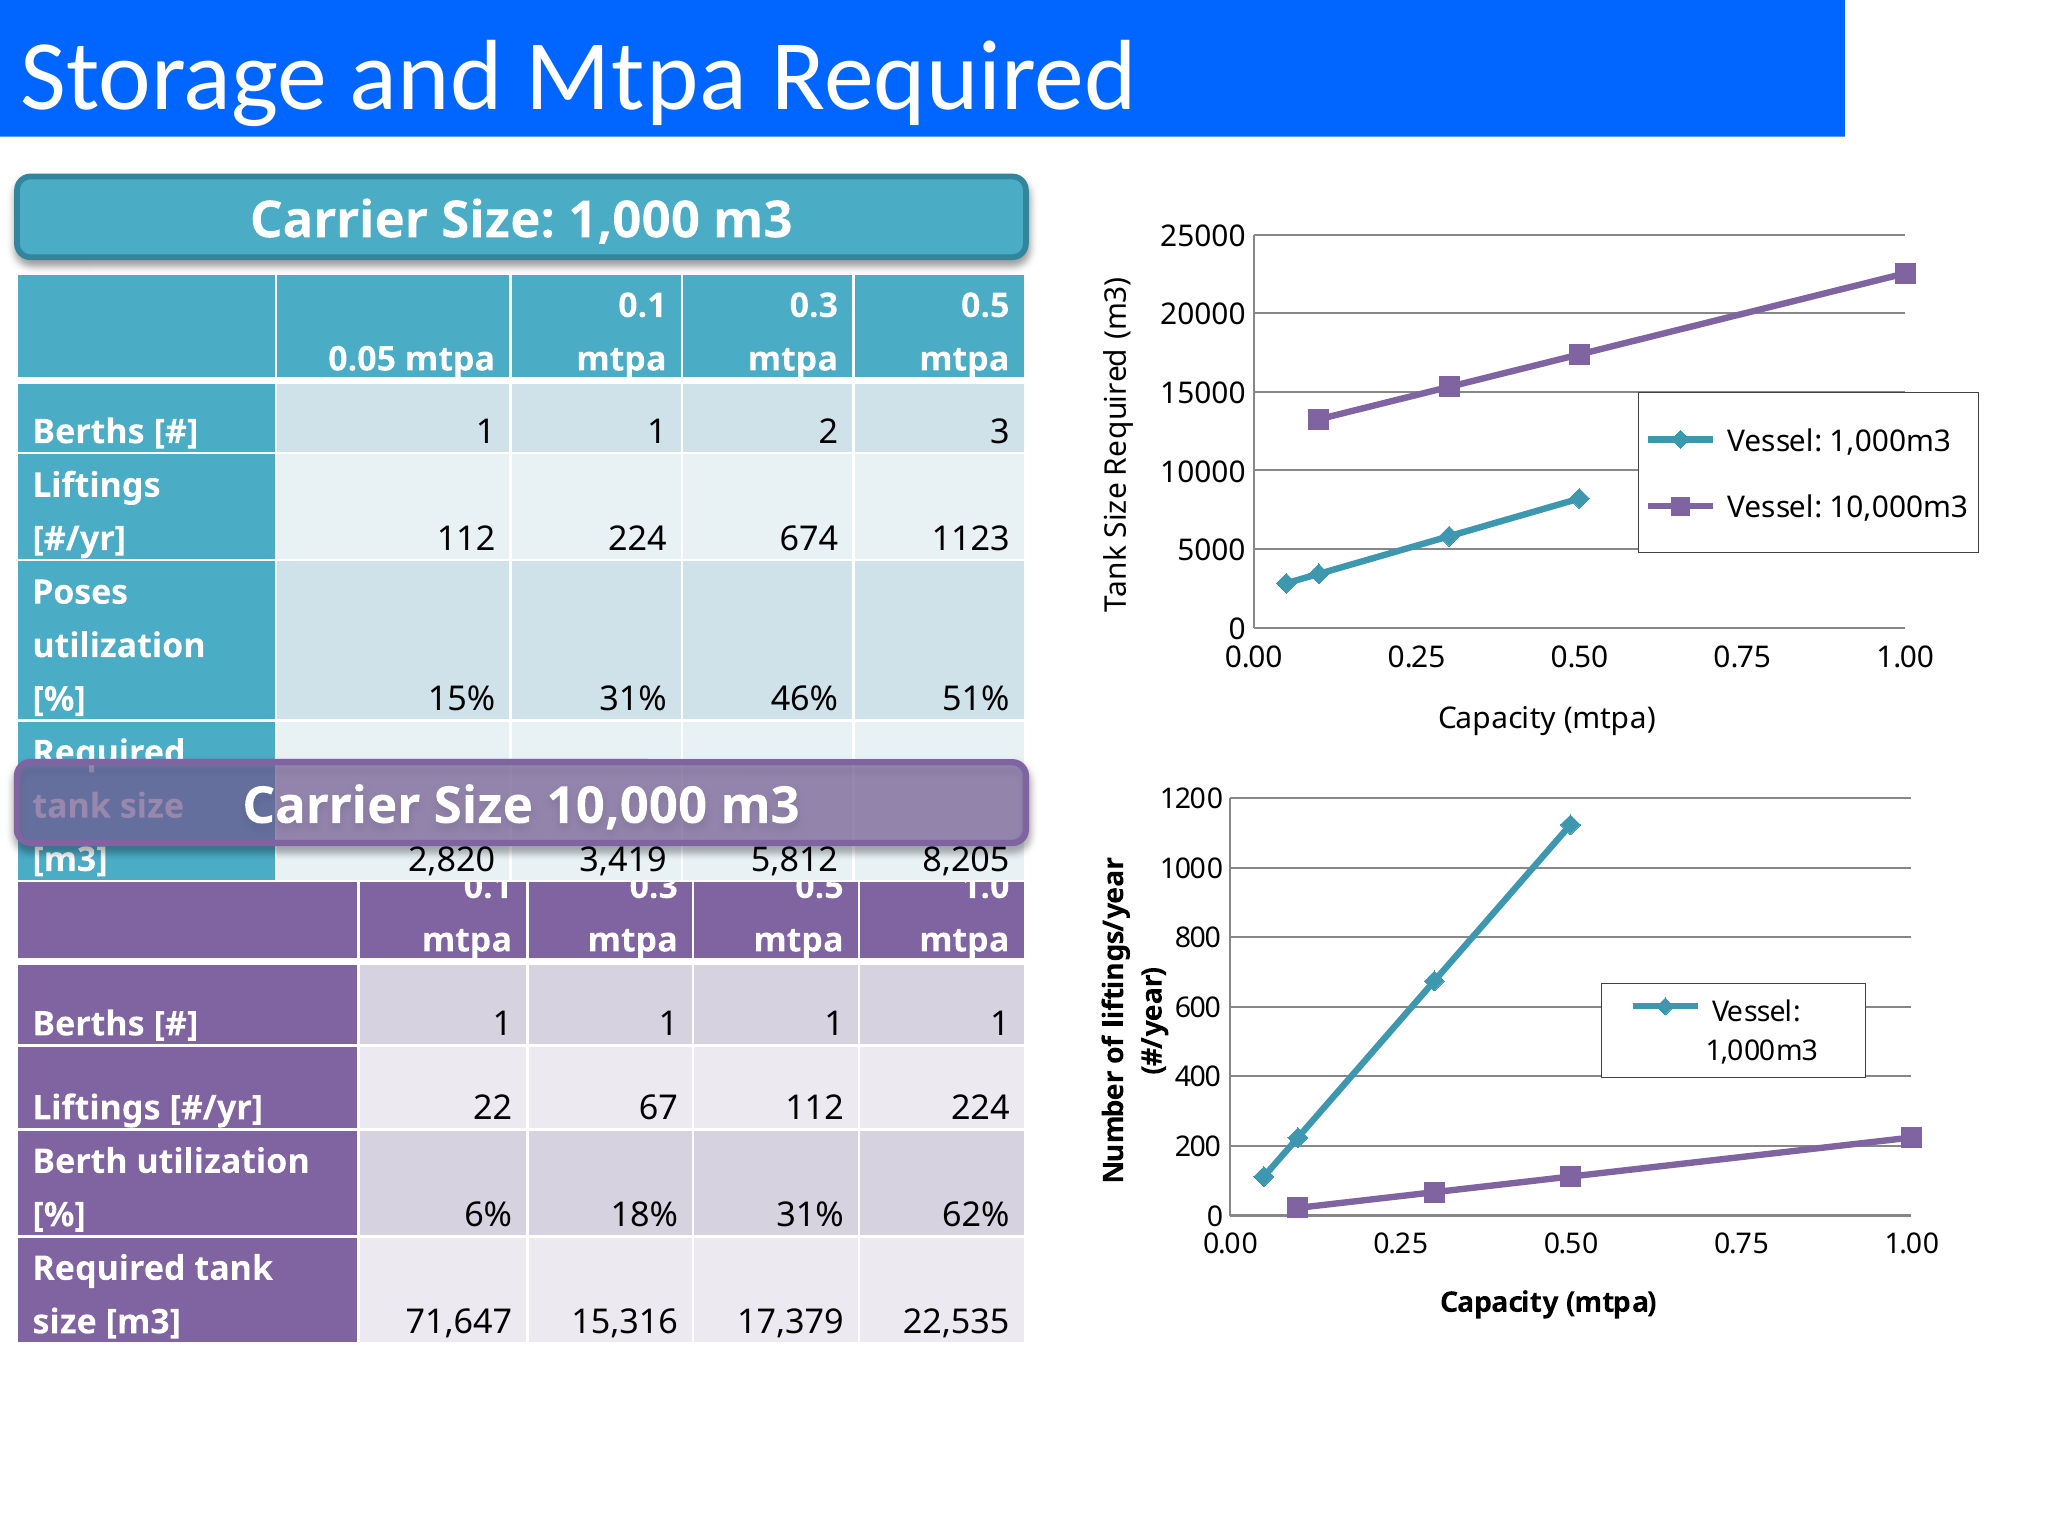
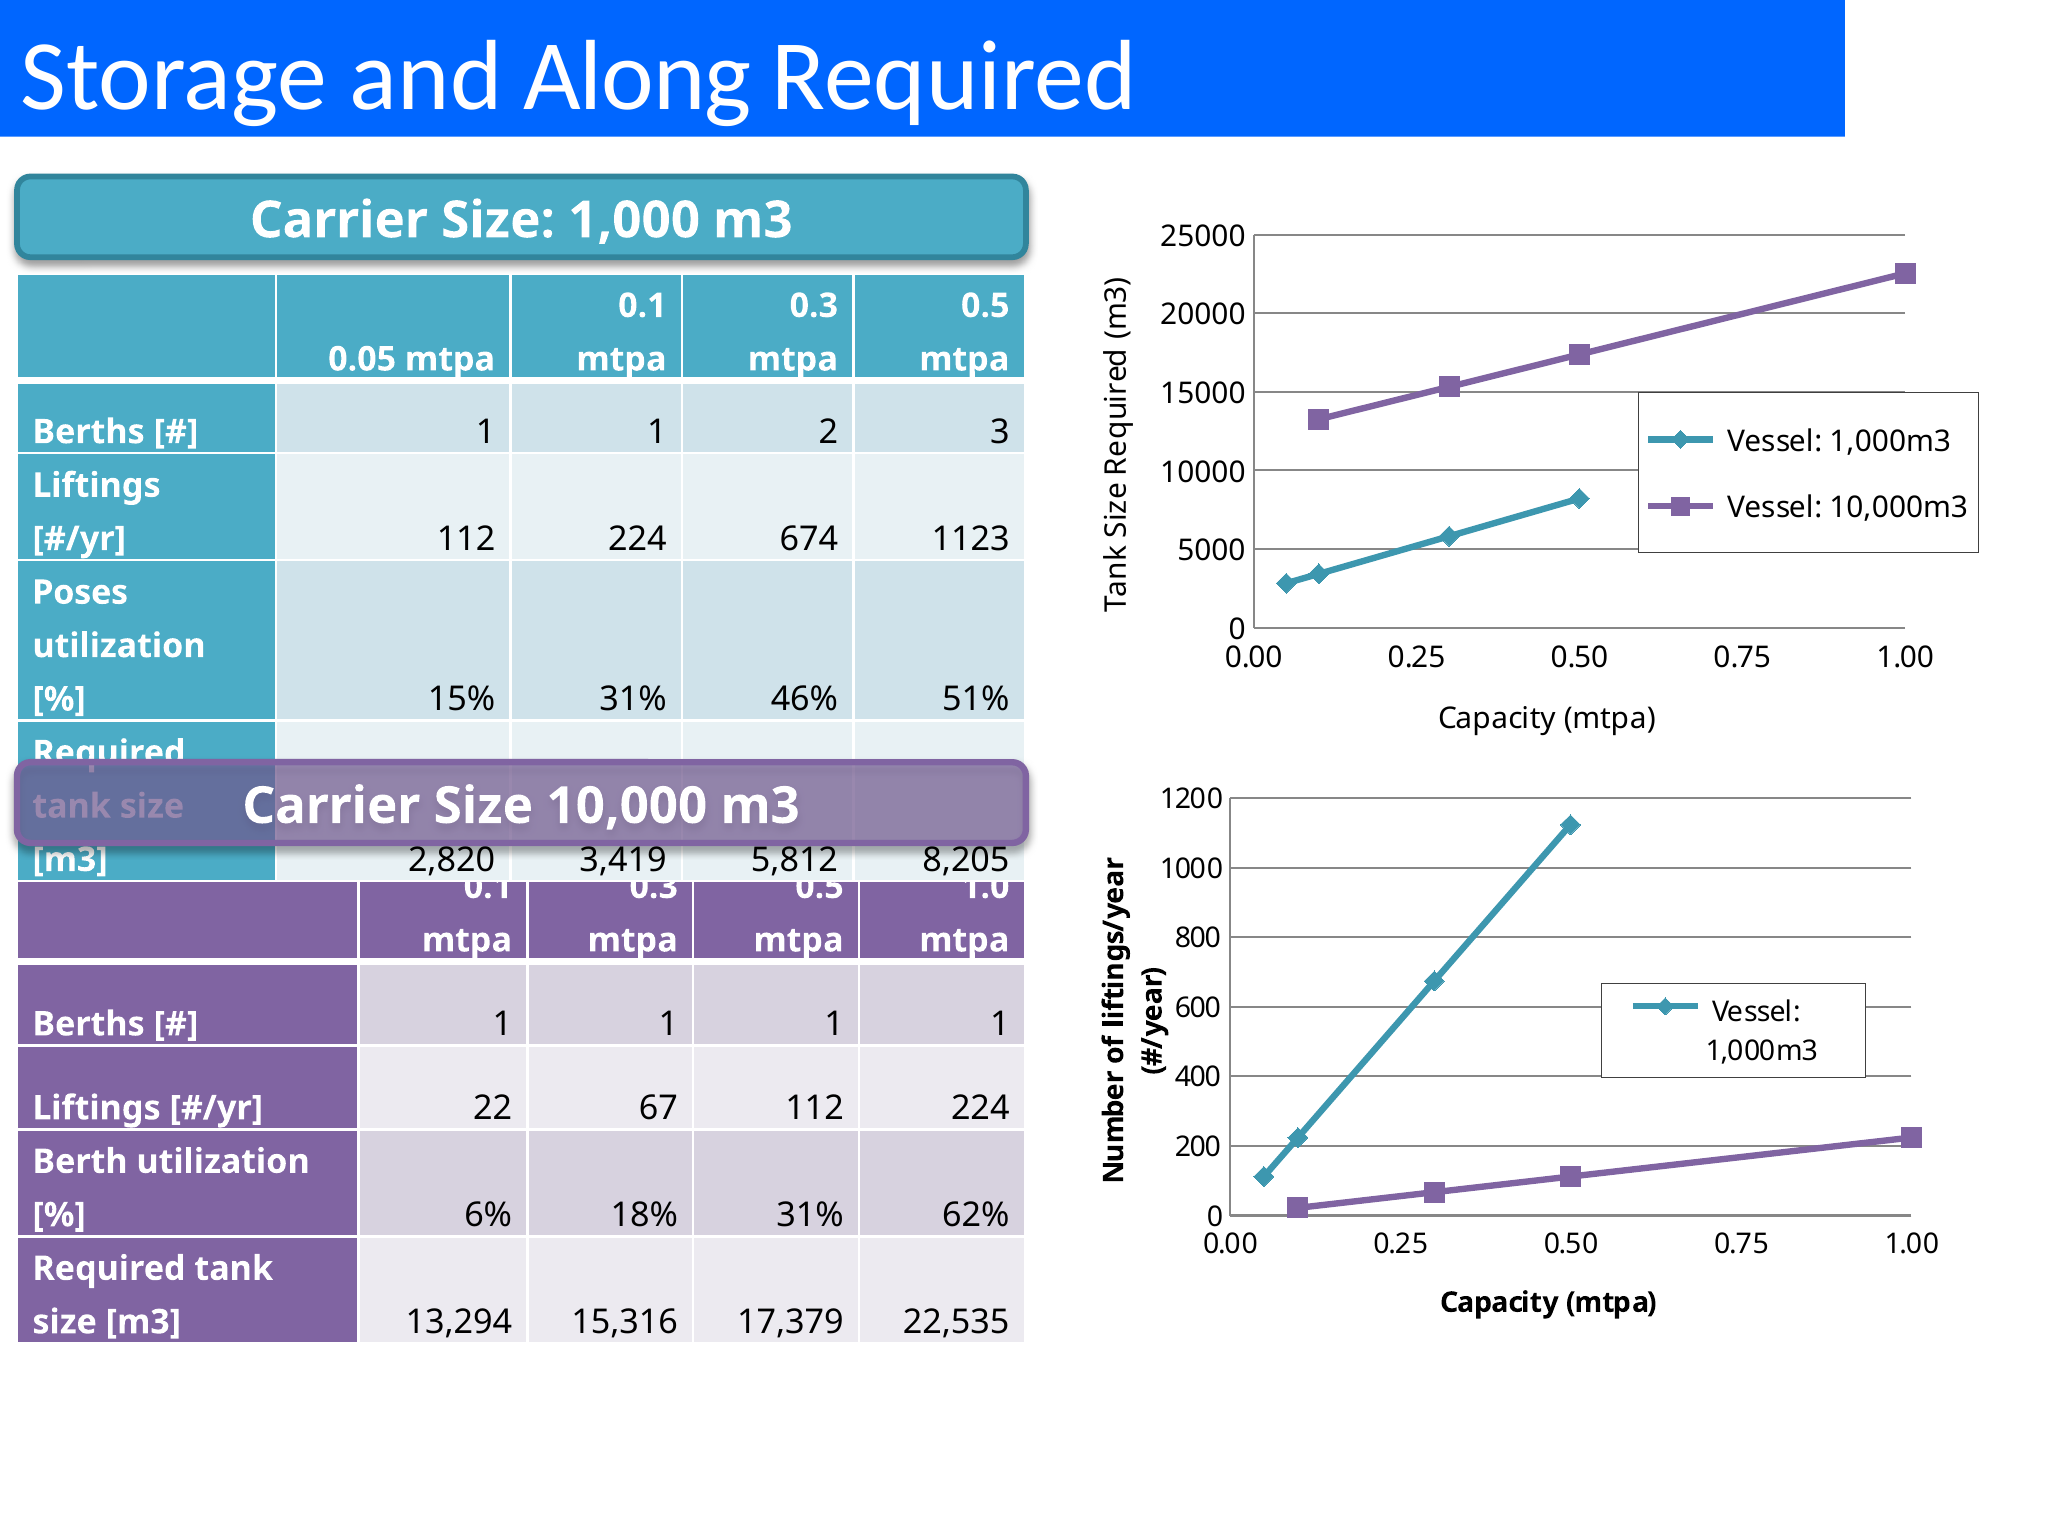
and Mtpa: Mtpa -> Along
71,647: 71,647 -> 13,294
